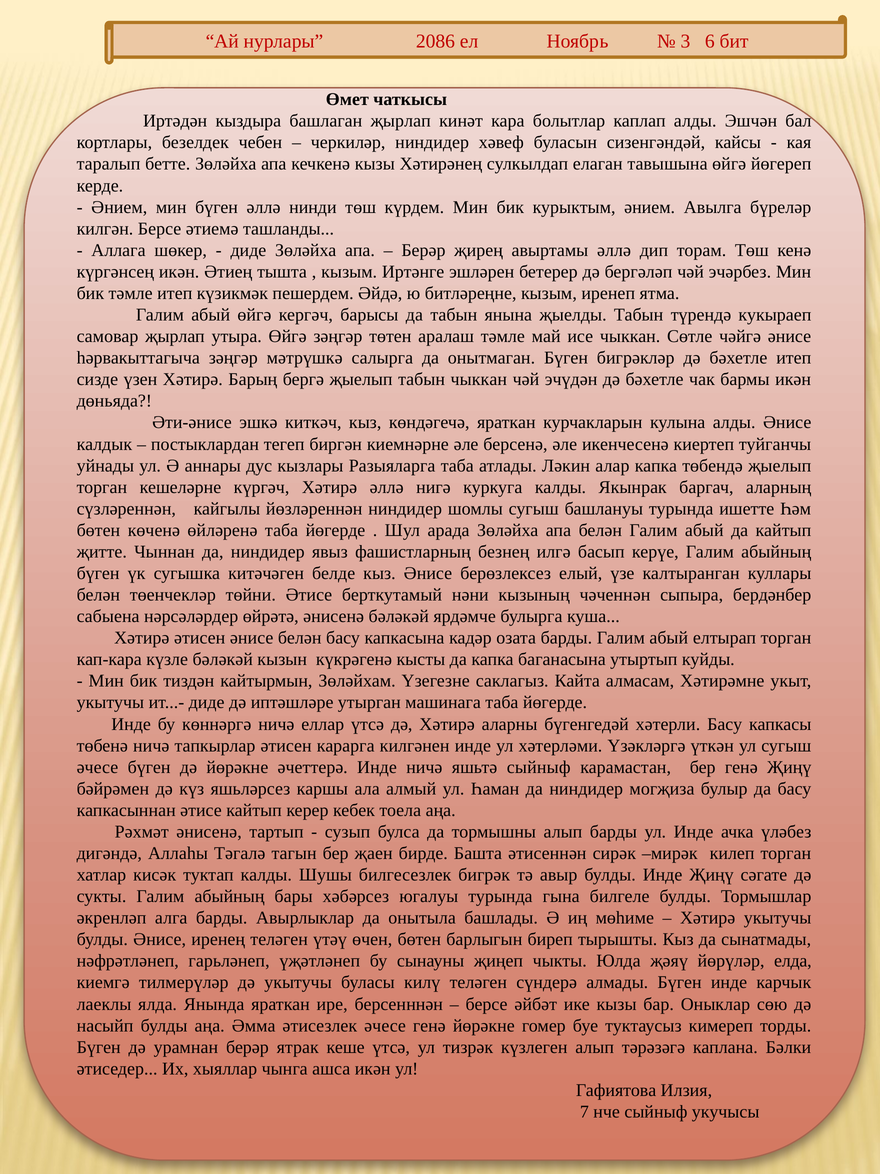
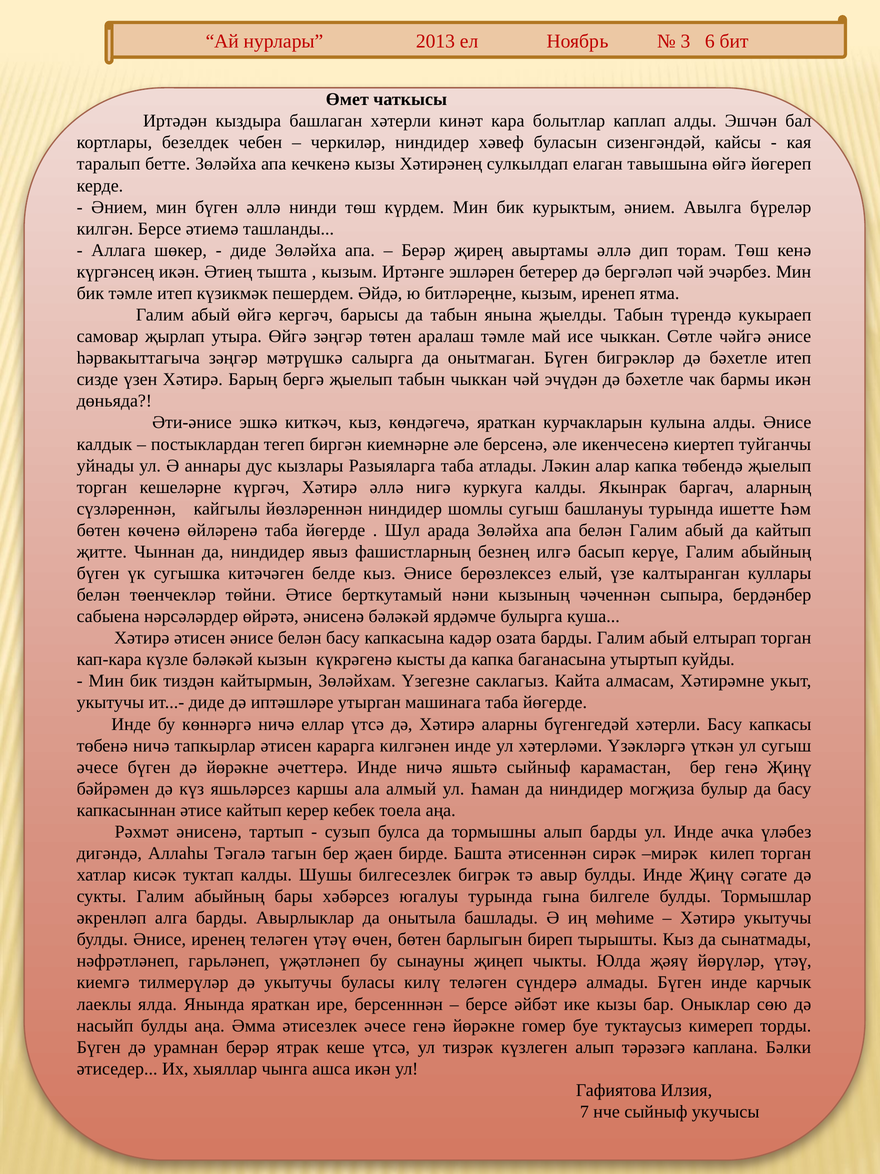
2086: 2086 -> 2013
башлаган җырлап: җырлап -> хәтерли
йөрүләр елда: елда -> үтәү
